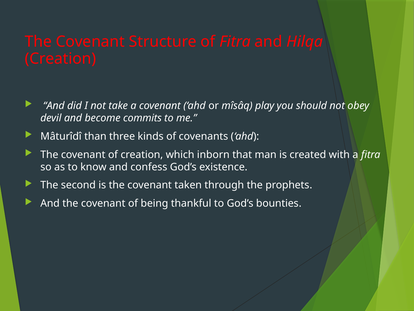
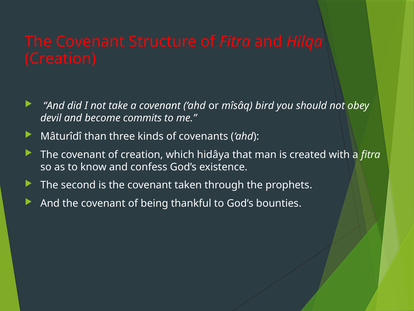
play: play -> bird
inborn: inborn -> hidâya
